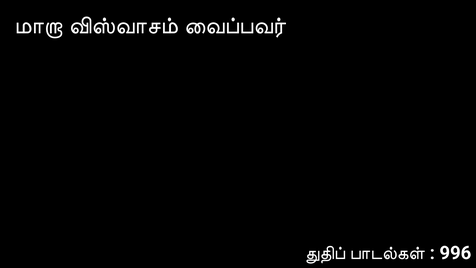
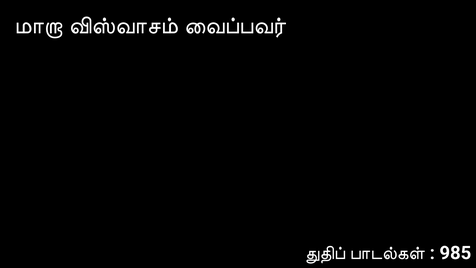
996: 996 -> 985
